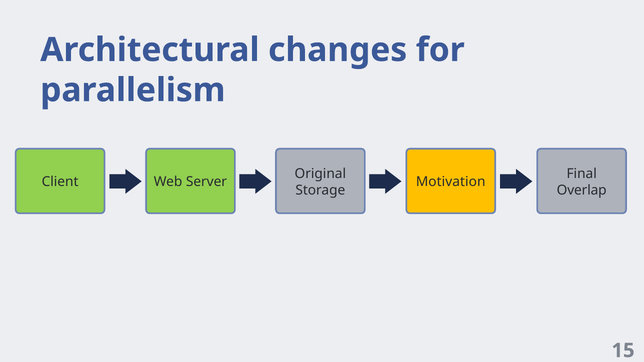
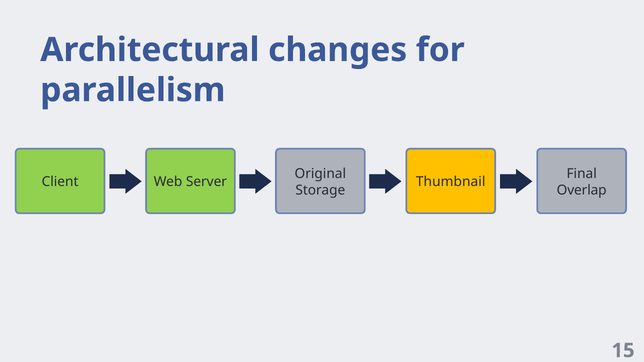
Motivation: Motivation -> Thumbnail
